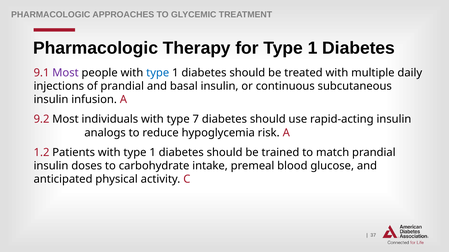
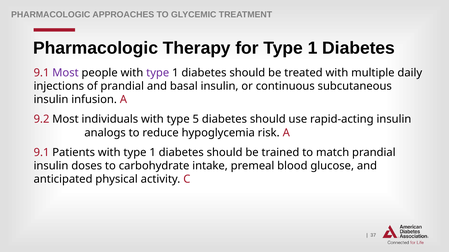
type at (158, 73) colour: blue -> purple
7: 7 -> 5
1.2 at (42, 153): 1.2 -> 9.1
